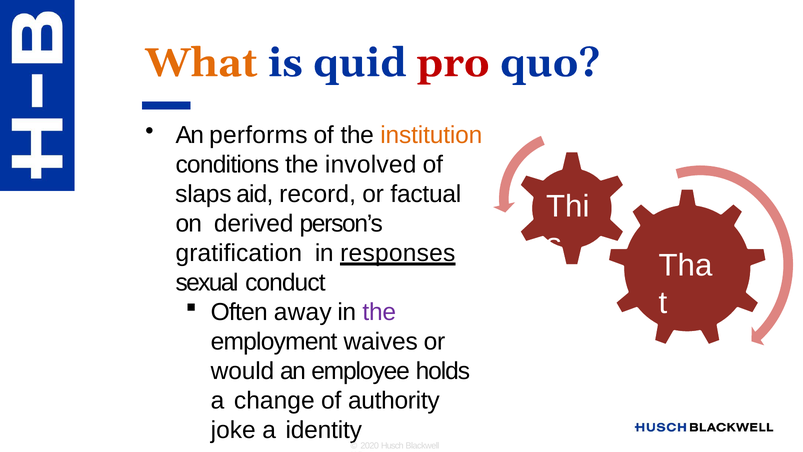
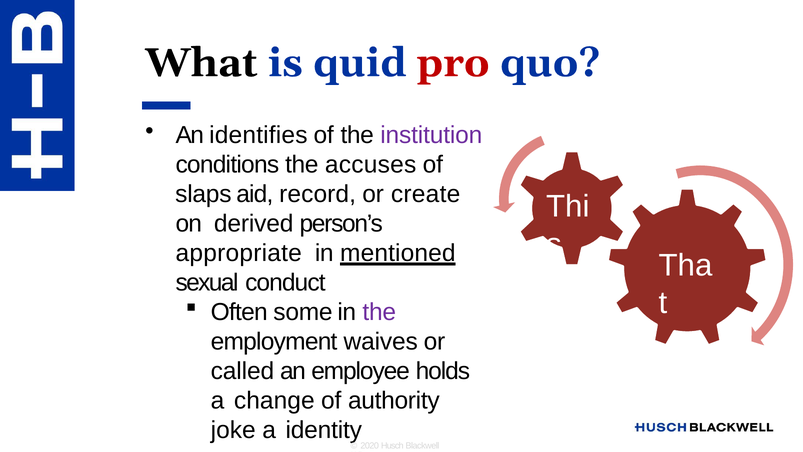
What colour: orange -> black
performs: performs -> identifies
institution colour: orange -> purple
involved: involved -> accuses
factual: factual -> create
gratification: gratification -> appropriate
responses: responses -> mentioned
away: away -> some
would: would -> called
